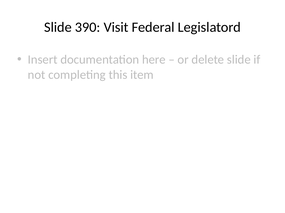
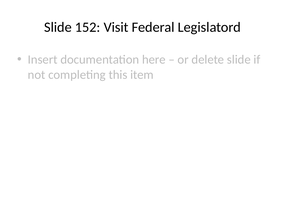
390: 390 -> 152
